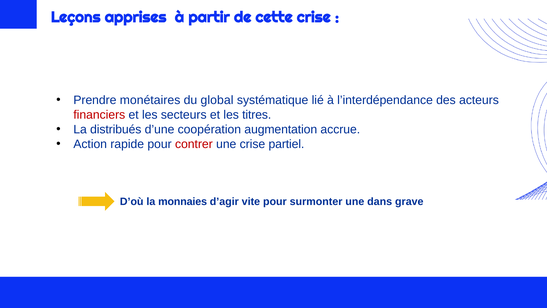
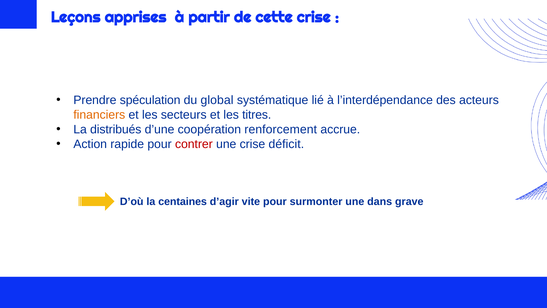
monétaires: monétaires -> spéculation
financiers colour: red -> orange
augmentation: augmentation -> renforcement
partiel: partiel -> déficit
monnaies: monnaies -> centaines
